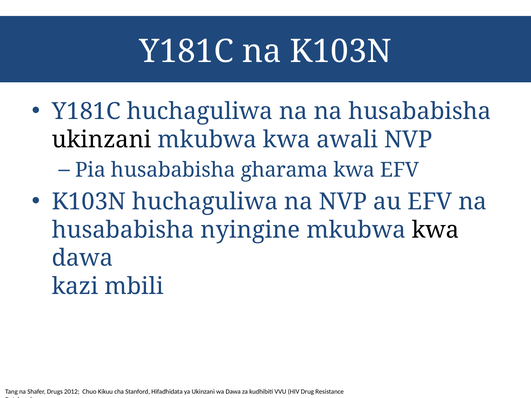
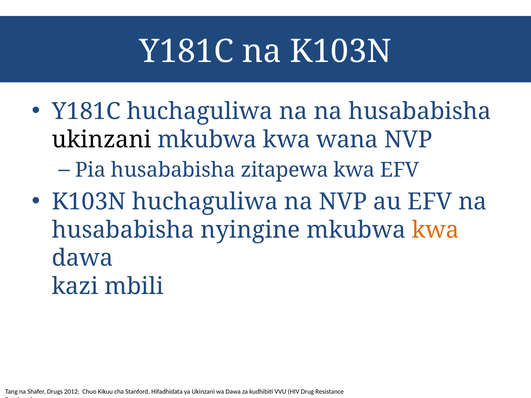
awali: awali -> wana
gharama: gharama -> zitapewa
kwa at (436, 230) colour: black -> orange
